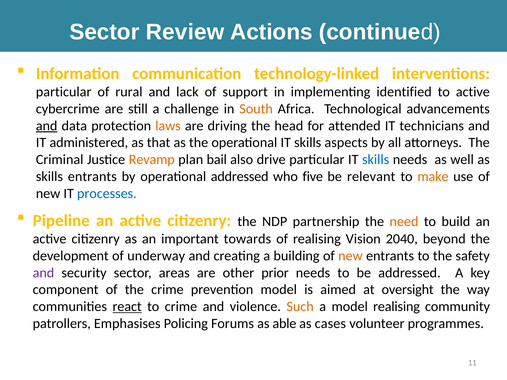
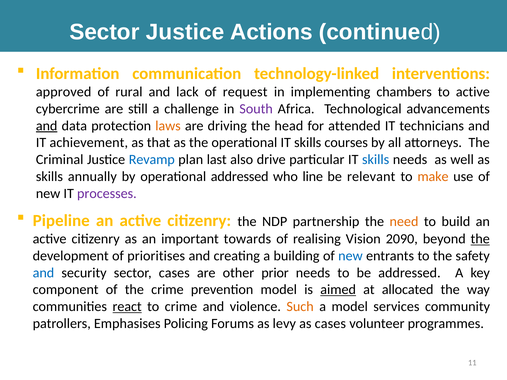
Sector Review: Review -> Justice
particular at (64, 92): particular -> approved
support: support -> request
identified: identified -> chambers
South colour: orange -> purple
administered: administered -> achievement
aspects: aspects -> courses
Revamp colour: orange -> blue
bail: bail -> last
skills entrants: entrants -> annually
five: five -> line
processes colour: blue -> purple
2040: 2040 -> 2090
the at (480, 239) underline: none -> present
underway: underway -> prioritises
new at (350, 256) colour: orange -> blue
and at (43, 273) colour: purple -> blue
sector areas: areas -> cases
aimed underline: none -> present
oversight: oversight -> allocated
model realising: realising -> services
able: able -> levy
